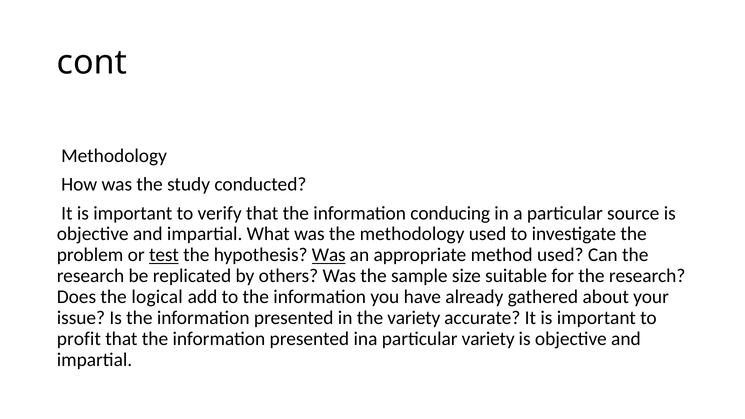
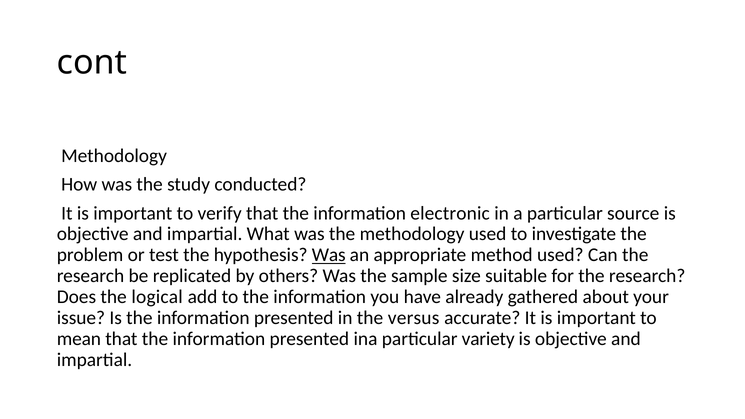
conducing: conducing -> electronic
test underline: present -> none
the variety: variety -> versus
profit: profit -> mean
